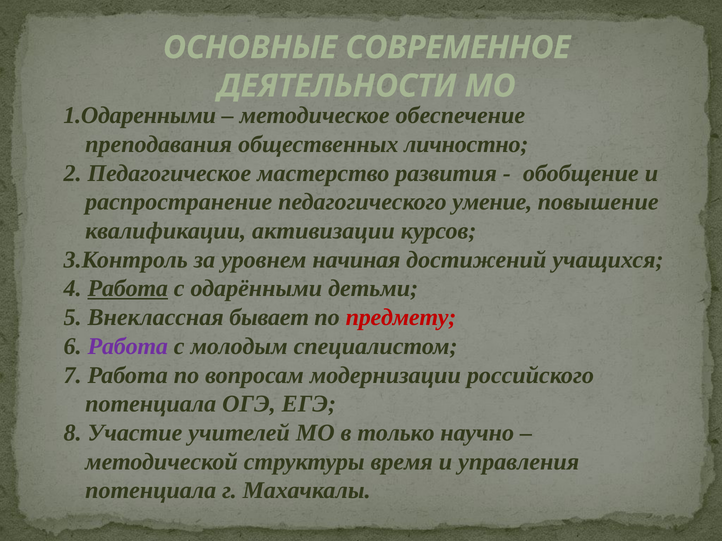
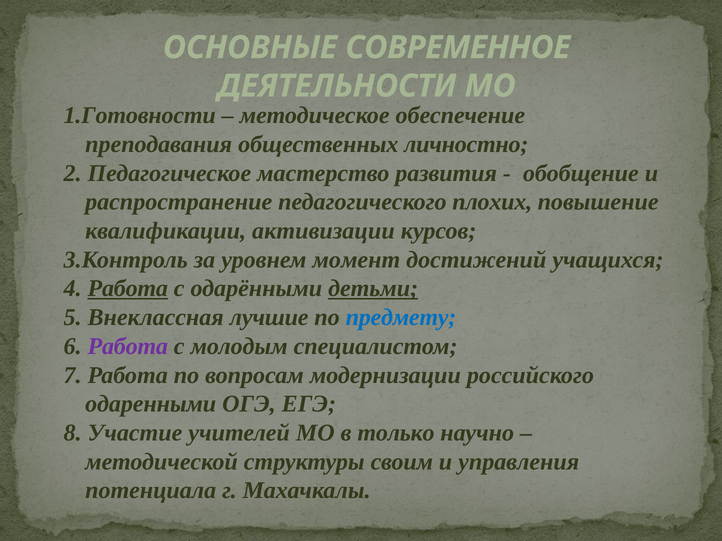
1.Одаренными: 1.Одаренными -> 1.Готовности
умение: умение -> плохих
начиная: начиная -> момент
детьми underline: none -> present
бывает: бывает -> лучшие
предмету colour: red -> blue
потенциала at (151, 404): потенциала -> одаренными
время: время -> своим
